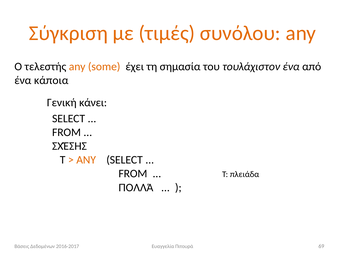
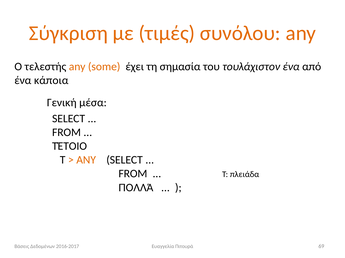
κάνει: κάνει -> μέσα
ΣΧΈΣΗΣ: ΣΧΈΣΗΣ -> ΤΈΤΟΙΟ
